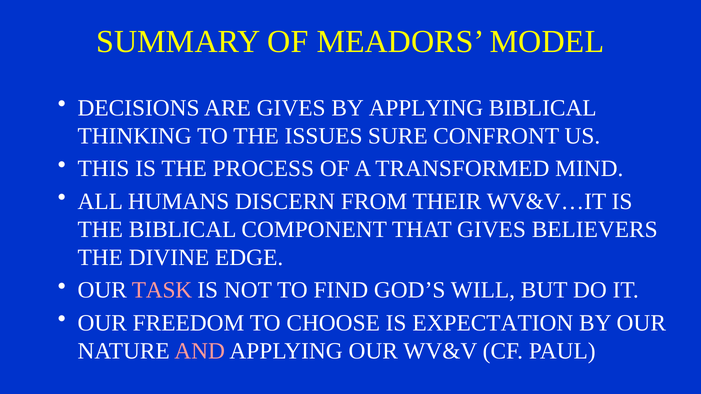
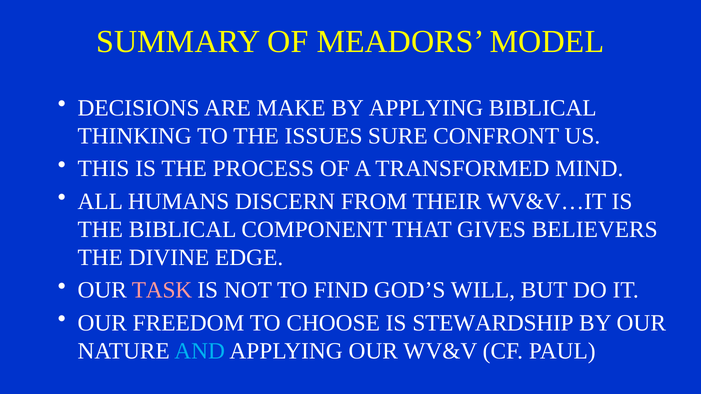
ARE GIVES: GIVES -> MAKE
EXPECTATION: EXPECTATION -> STEWARDSHIP
AND colour: pink -> light blue
